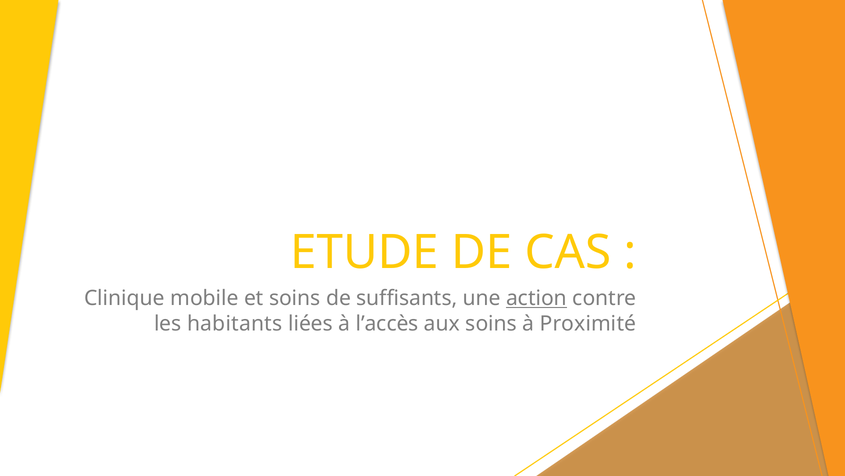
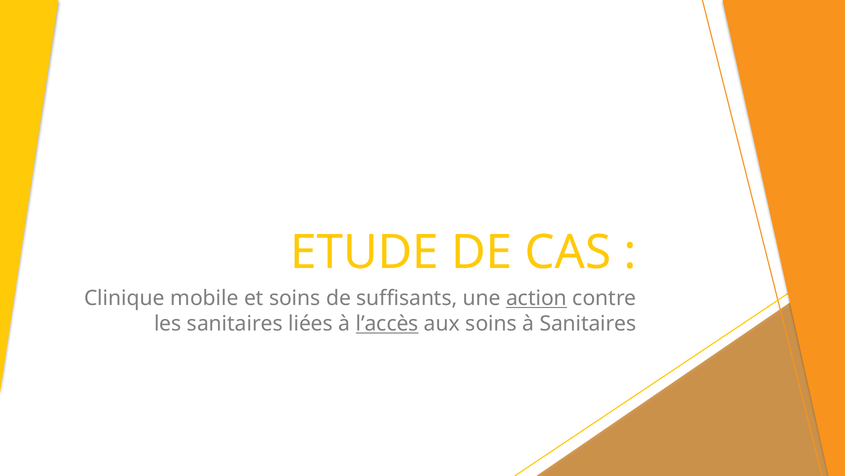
les habitants: habitants -> sanitaires
l’accès underline: none -> present
à Proximité: Proximité -> Sanitaires
